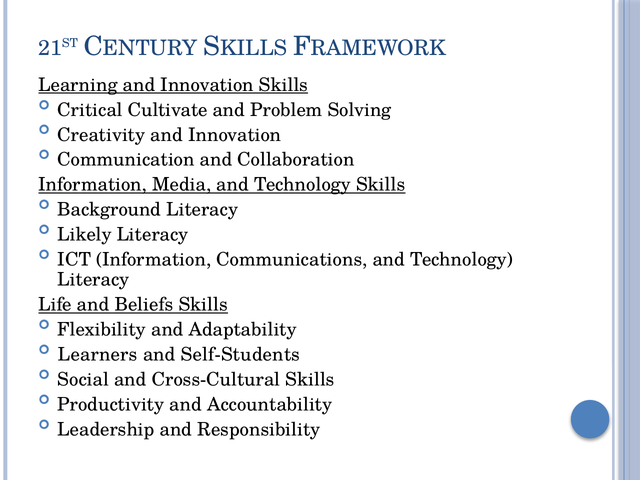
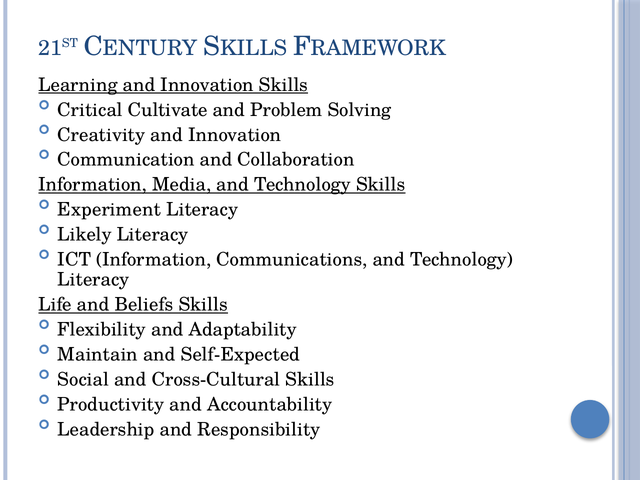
Background: Background -> Experiment
Learners: Learners -> Maintain
Self-Students: Self-Students -> Self-Expected
